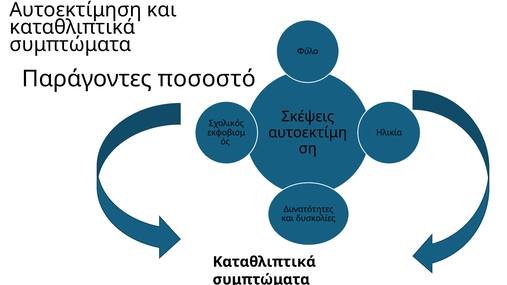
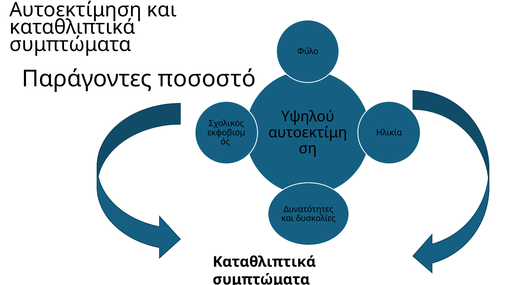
Σκέψεις: Σκέψεις -> Υψηλού
